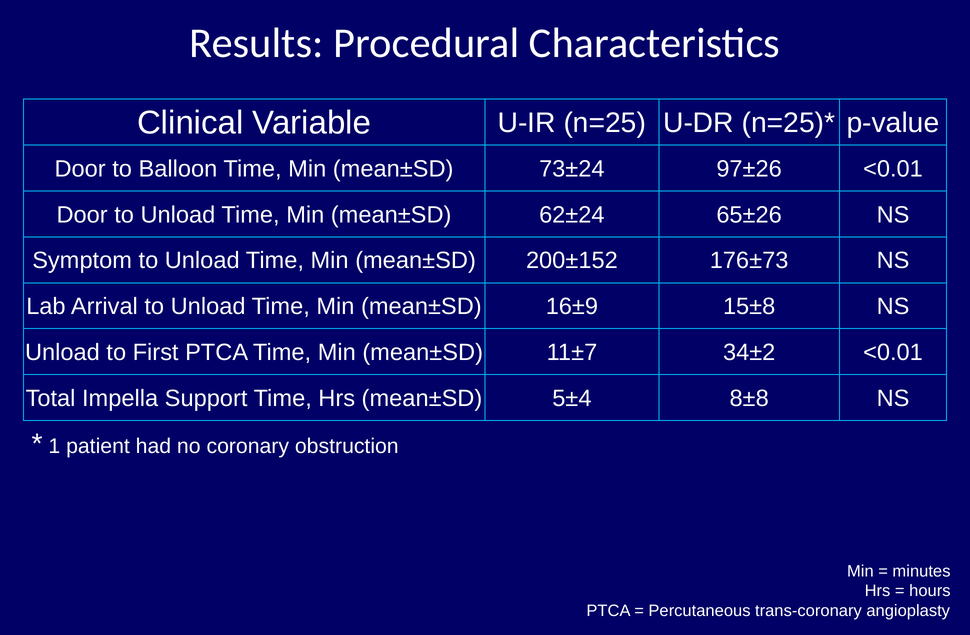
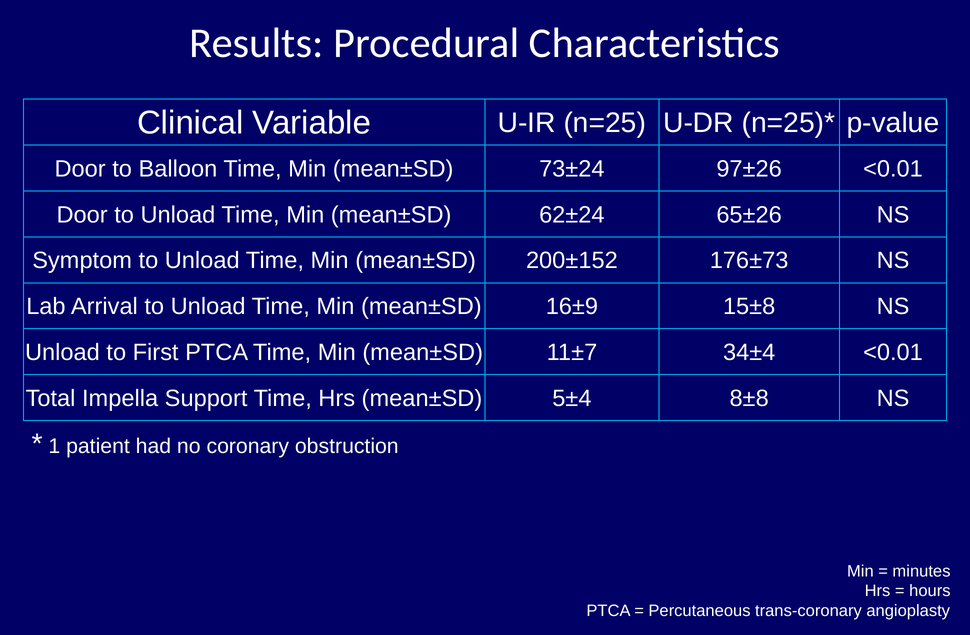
34±2: 34±2 -> 34±4
